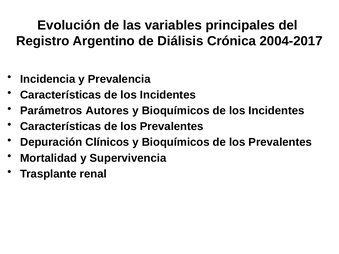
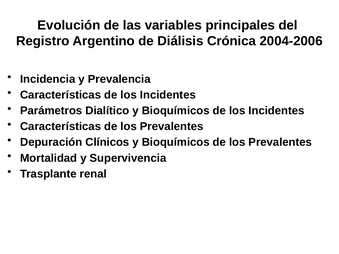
2004-2017: 2004-2017 -> 2004-2006
Autores: Autores -> Dialítico
